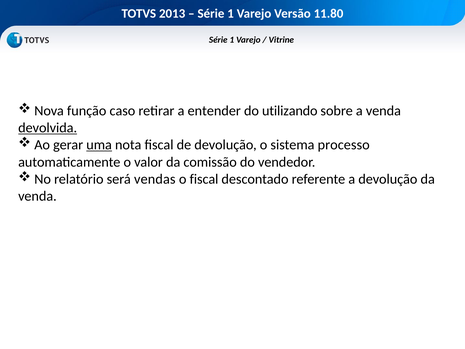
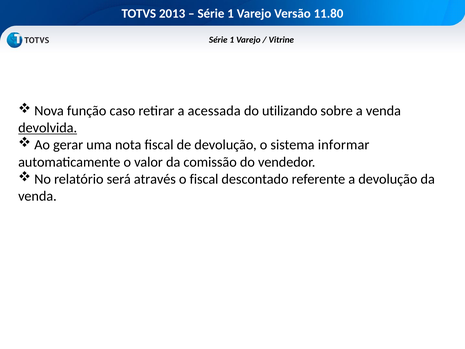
entender: entender -> acessada
uma underline: present -> none
processo: processo -> informar
vendas: vendas -> através
